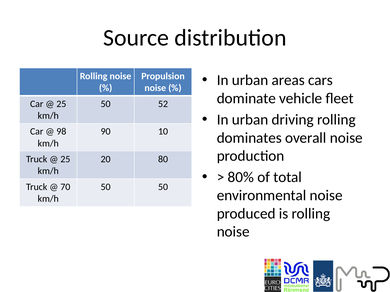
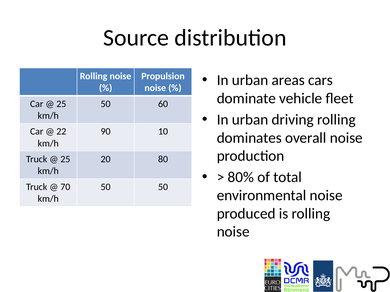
52: 52 -> 60
98: 98 -> 22
